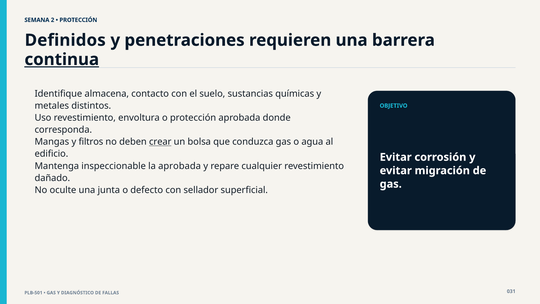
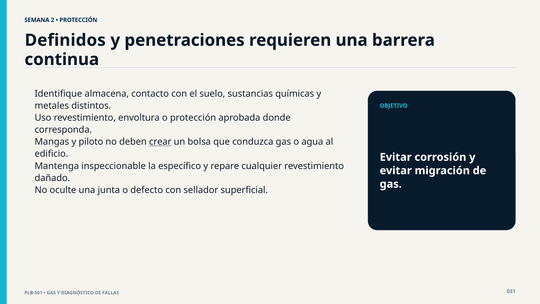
continua underline: present -> none
filtros: filtros -> piloto
la aprobada: aprobada -> específico
